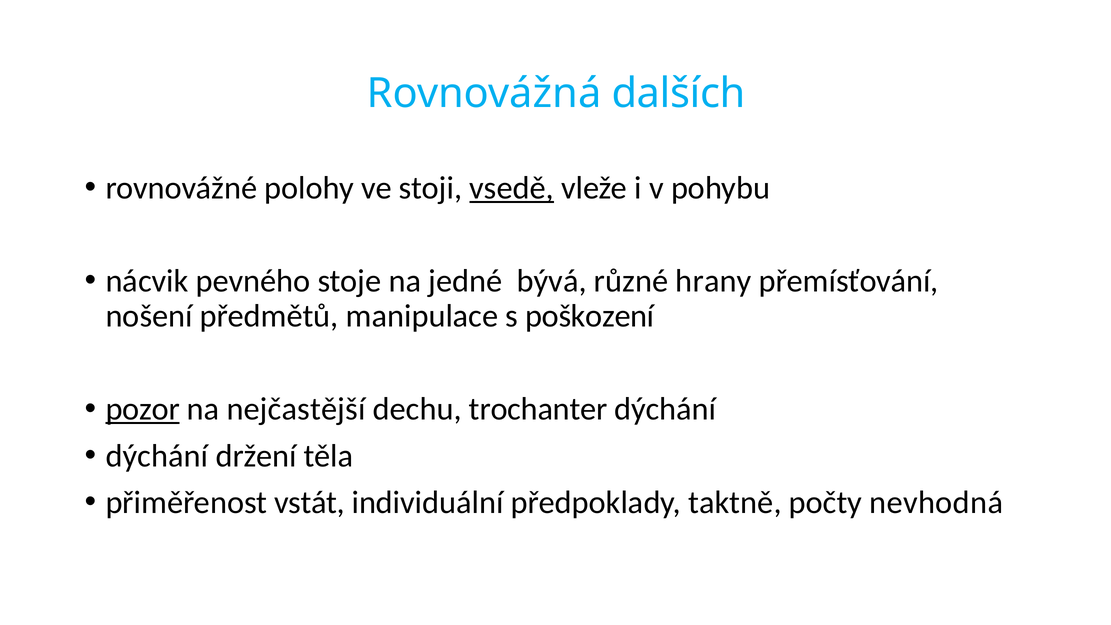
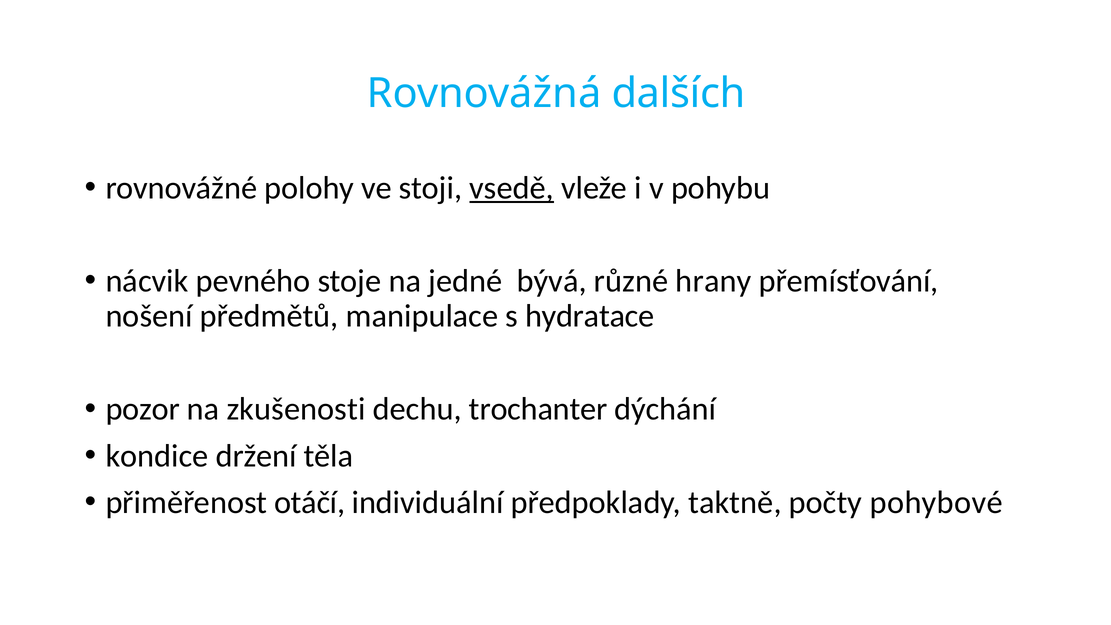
poškození: poškození -> hydratace
pozor underline: present -> none
nejčastější: nejčastější -> zkušenosti
dýchání at (157, 456): dýchání -> kondice
vstát: vstát -> otáčí
nevhodná: nevhodná -> pohybové
